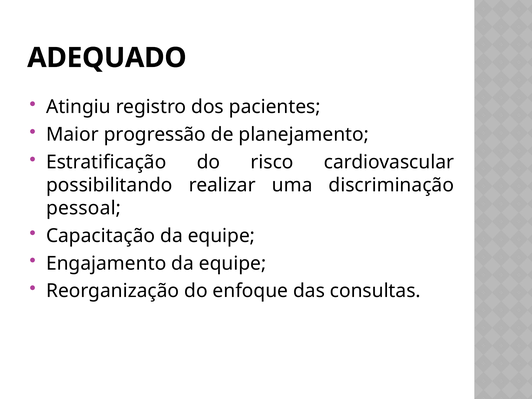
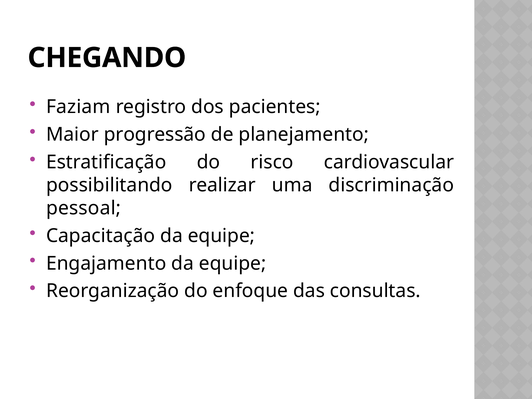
ADEQUADO: ADEQUADO -> CHEGANDO
Atingiu: Atingiu -> Faziam
